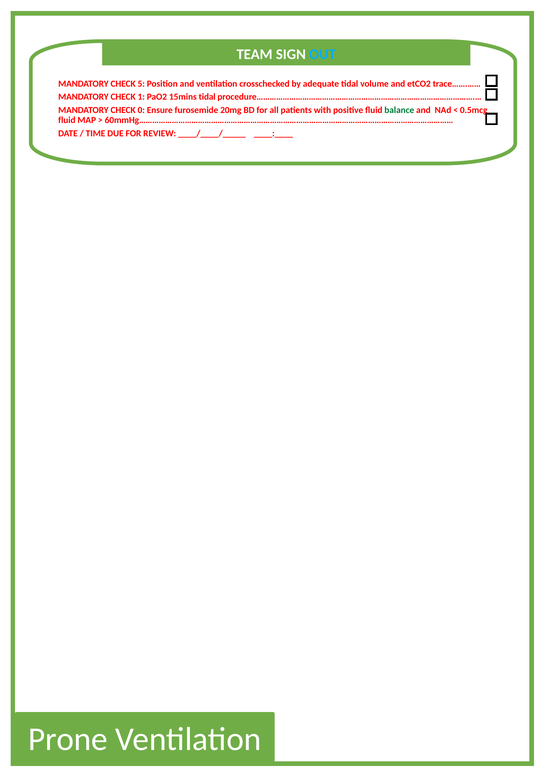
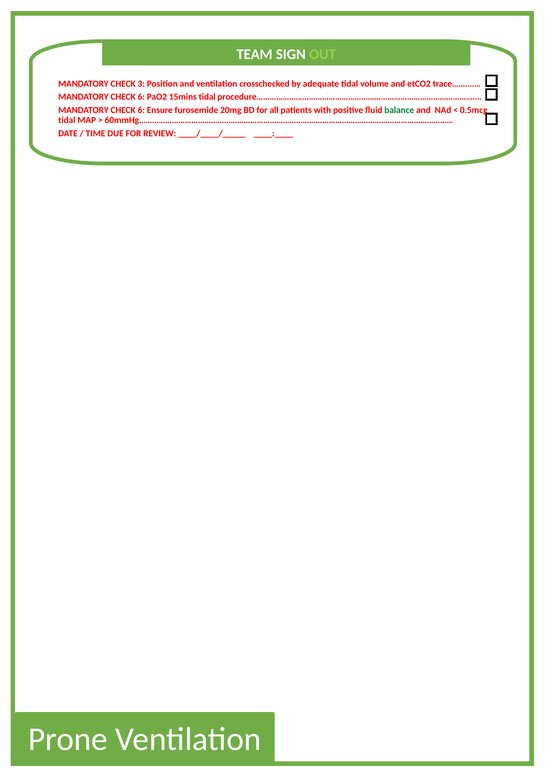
OUT colour: light blue -> light green
5: 5 -> 3
1 at (141, 97): 1 -> 6
0 at (141, 110): 0 -> 6
fluid at (67, 120): fluid -> tidal
